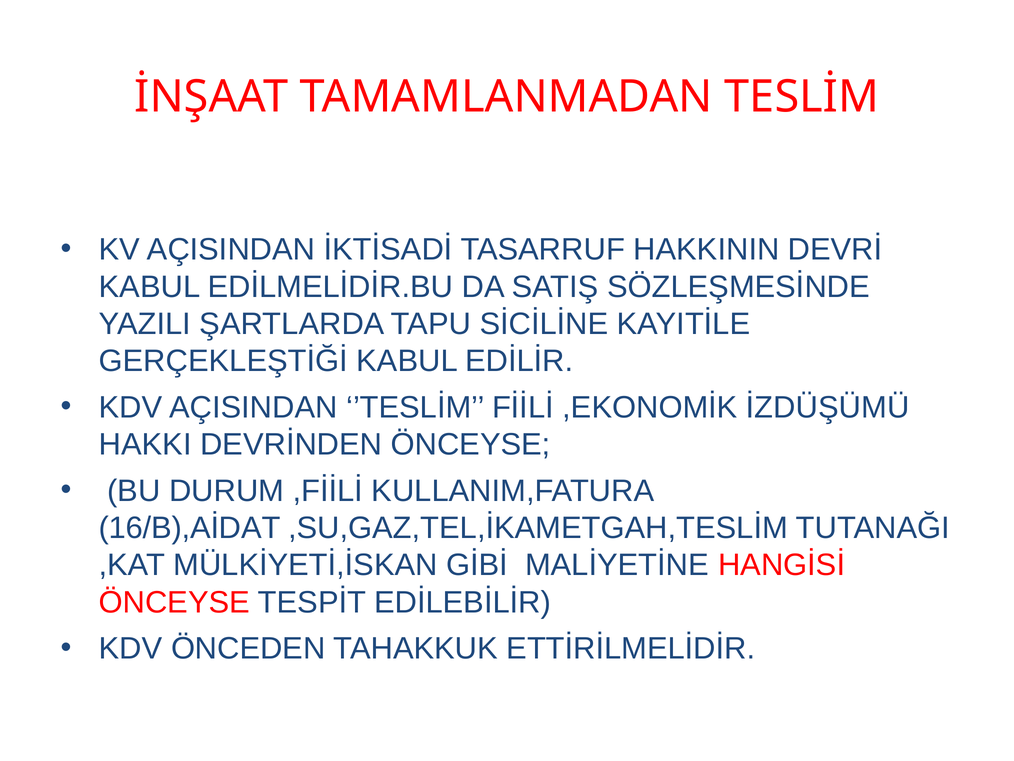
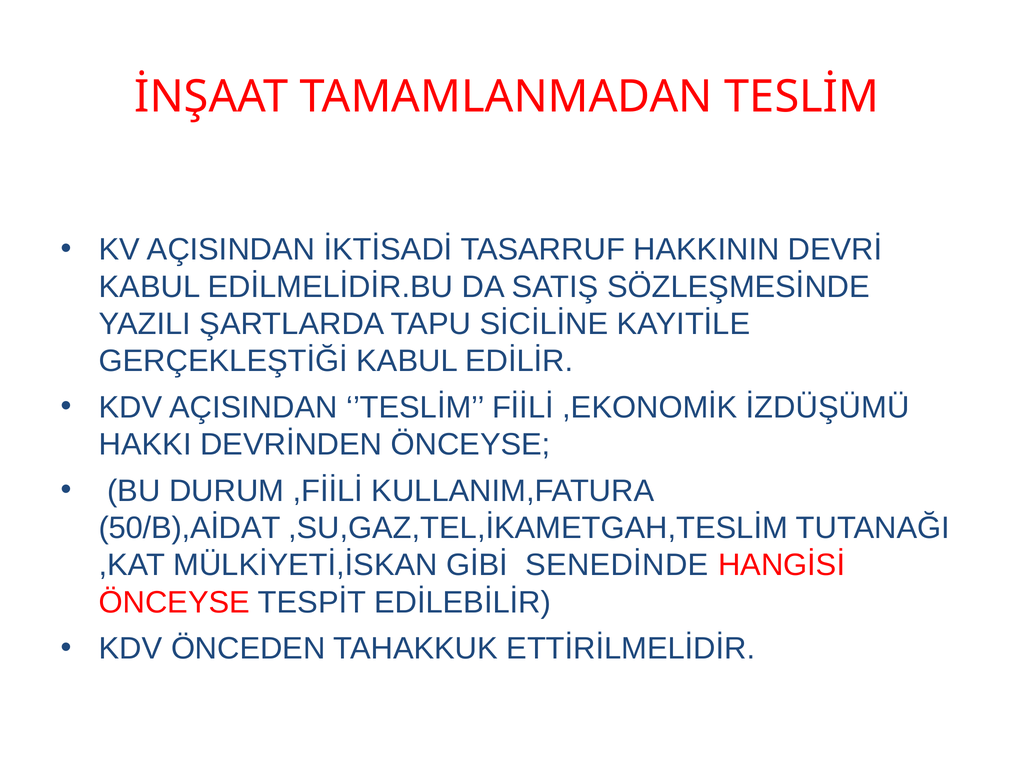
16/B),AİDAT: 16/B),AİDAT -> 50/B),AİDAT
MALİYETİNE: MALİYETİNE -> SENEDİNDE
